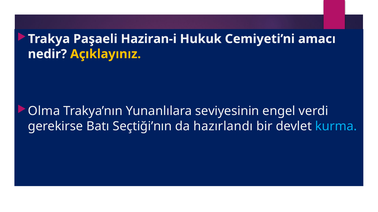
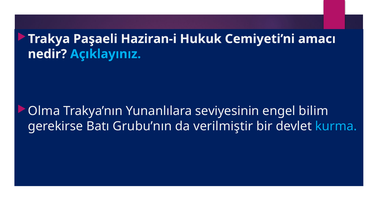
Açıklayınız colour: yellow -> light blue
verdi: verdi -> bilim
Seçtiği’nın: Seçtiği’nın -> Grubu’nın
hazırlandı: hazırlandı -> verilmiştir
